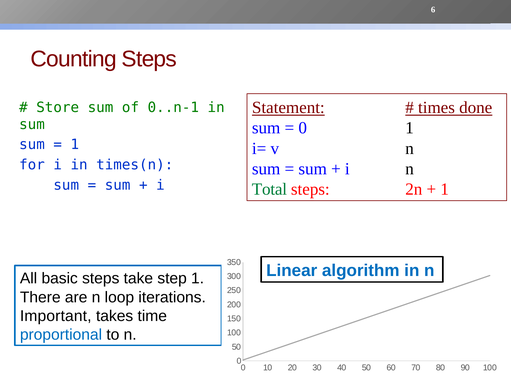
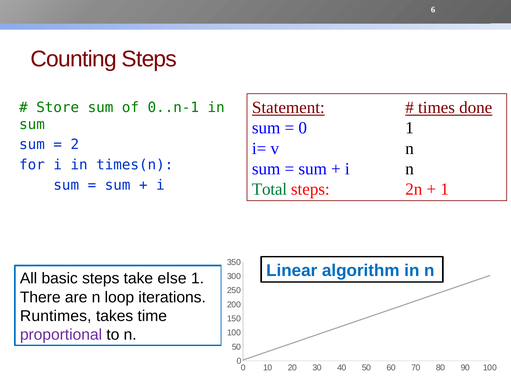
1 at (75, 145): 1 -> 2
step: step -> else
Important: Important -> Runtimes
proportional colour: blue -> purple
